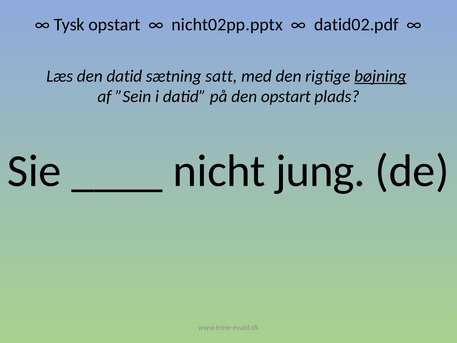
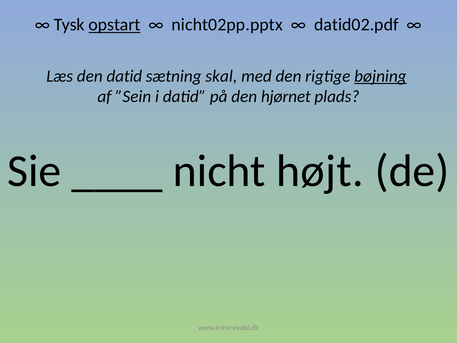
opstart at (115, 25) underline: none -> present
satt: satt -> skal
den opstart: opstart -> hjørnet
jung: jung -> højt
